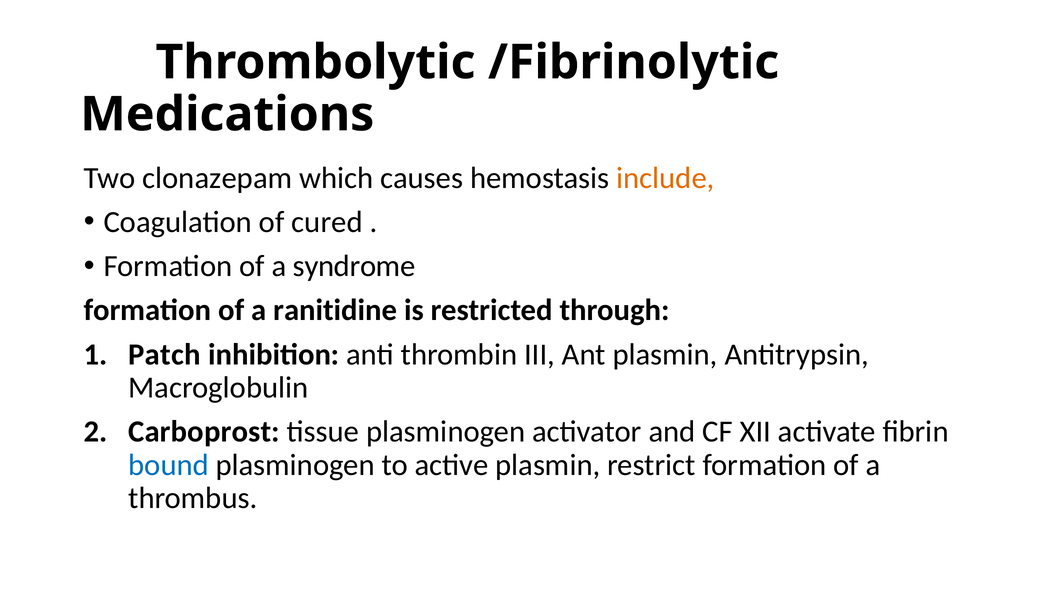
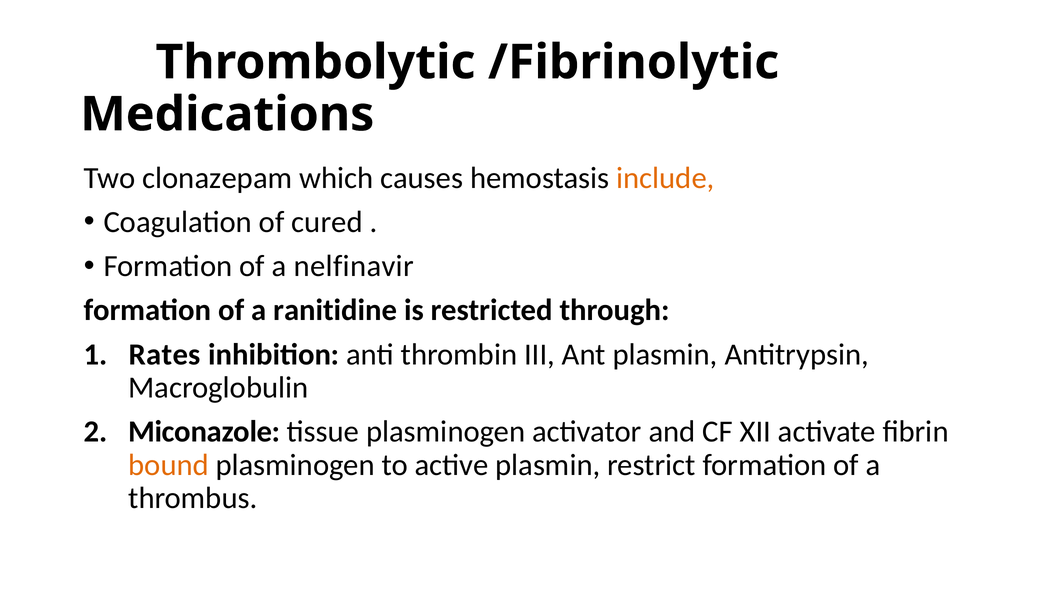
syndrome: syndrome -> nelfinavir
Patch: Patch -> Rates
Carboprost: Carboprost -> Miconazole
bound colour: blue -> orange
